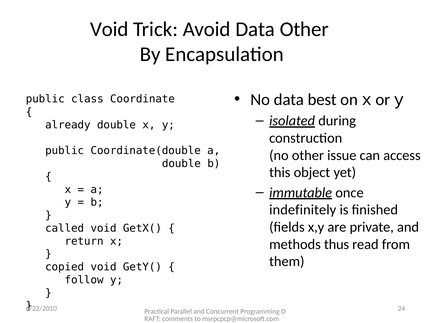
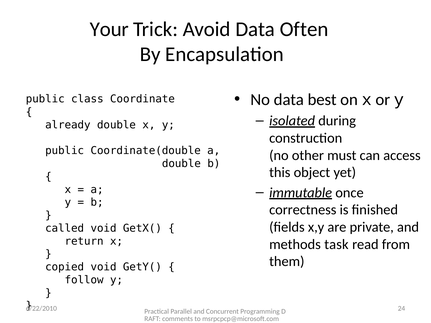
Void at (109, 29): Void -> Your
Data Other: Other -> Often
issue: issue -> must
indefinitely: indefinitely -> correctness
thus: thus -> task
